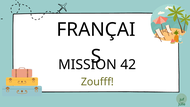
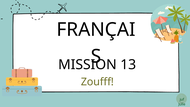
42: 42 -> 13
